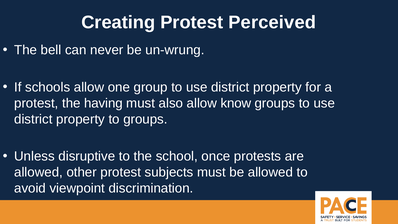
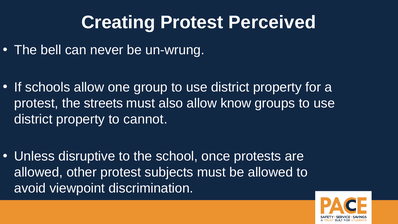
having: having -> streets
to groups: groups -> cannot
